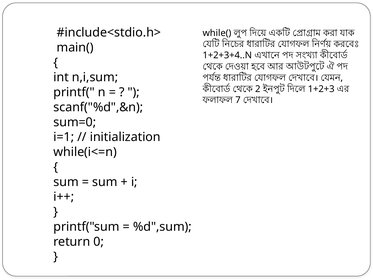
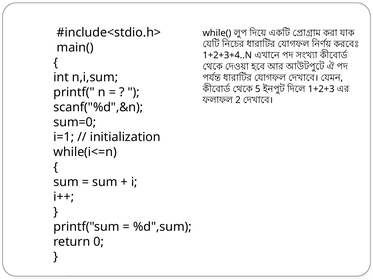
2: 2 -> 5
7: 7 -> 2
